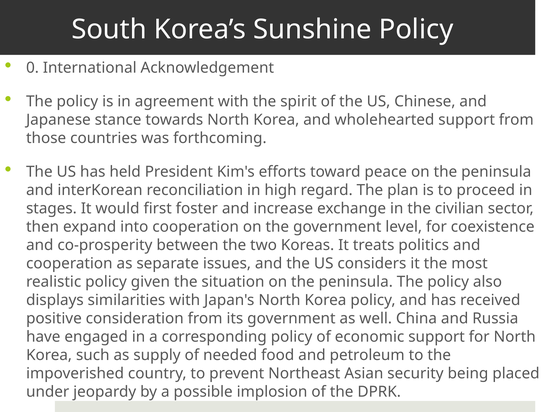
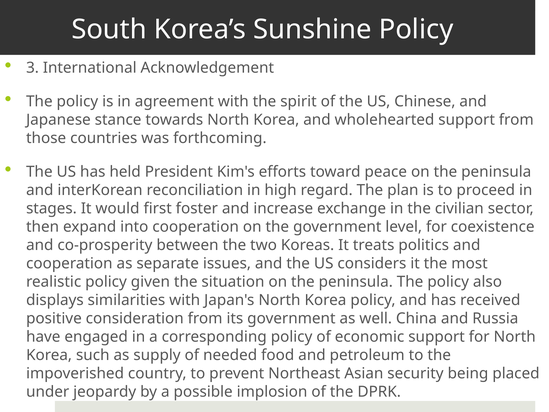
0: 0 -> 3
